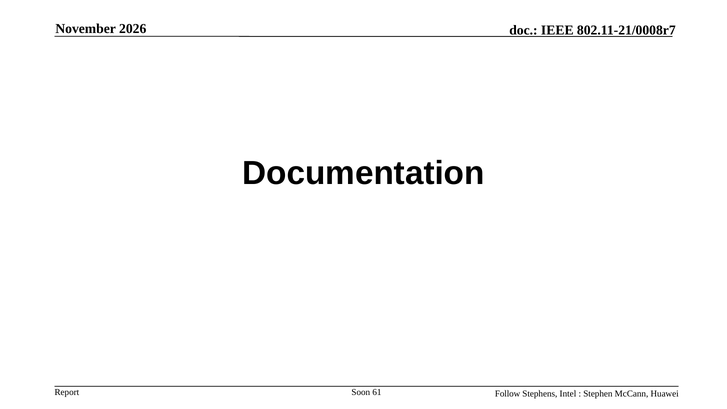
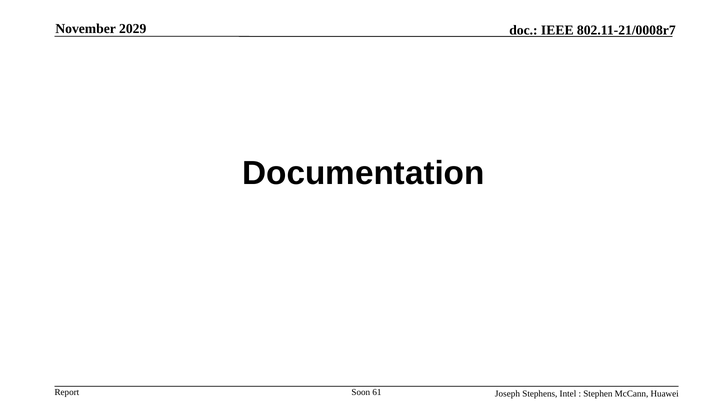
2026: 2026 -> 2029
Follow: Follow -> Joseph
